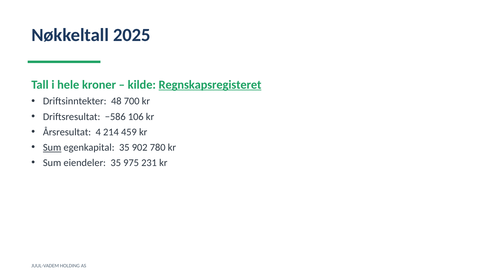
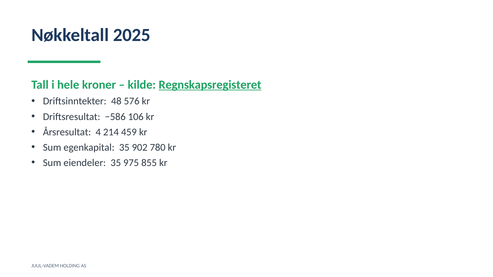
700: 700 -> 576
Sum at (52, 148) underline: present -> none
231: 231 -> 855
